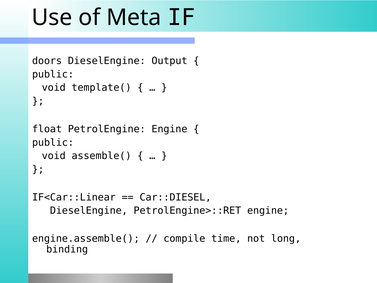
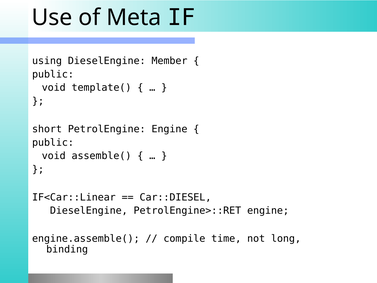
doors: doors -> using
Output: Output -> Member
float: float -> short
